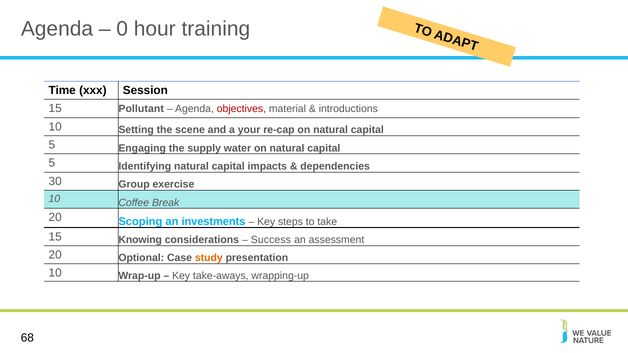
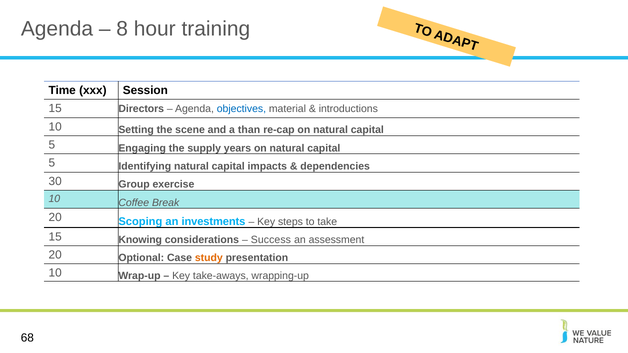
0: 0 -> 8
Pollutant: Pollutant -> Directors
objectives colour: red -> blue
your: your -> than
water: water -> years
